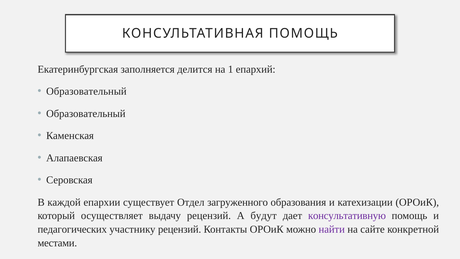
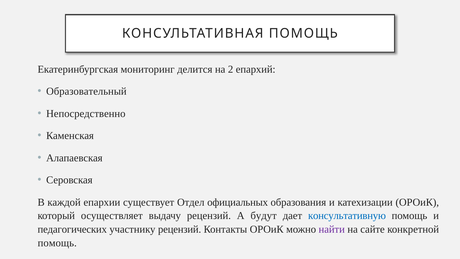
заполняется: заполняется -> мониторинг
1: 1 -> 2
Образовательный at (86, 113): Образовательный -> Непосредственно
загруженного: загруженного -> официальных
консультативную colour: purple -> blue
местами at (57, 243): местами -> помощь
